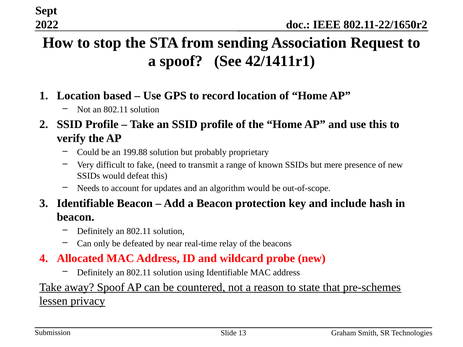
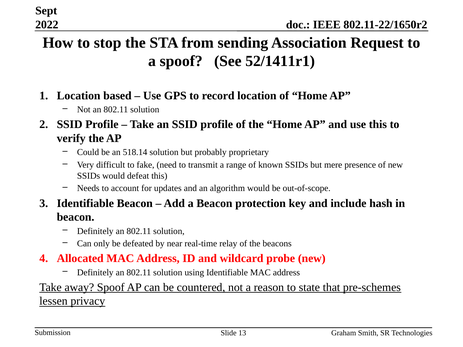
42/1411r1: 42/1411r1 -> 52/1411r1
199.88: 199.88 -> 518.14
